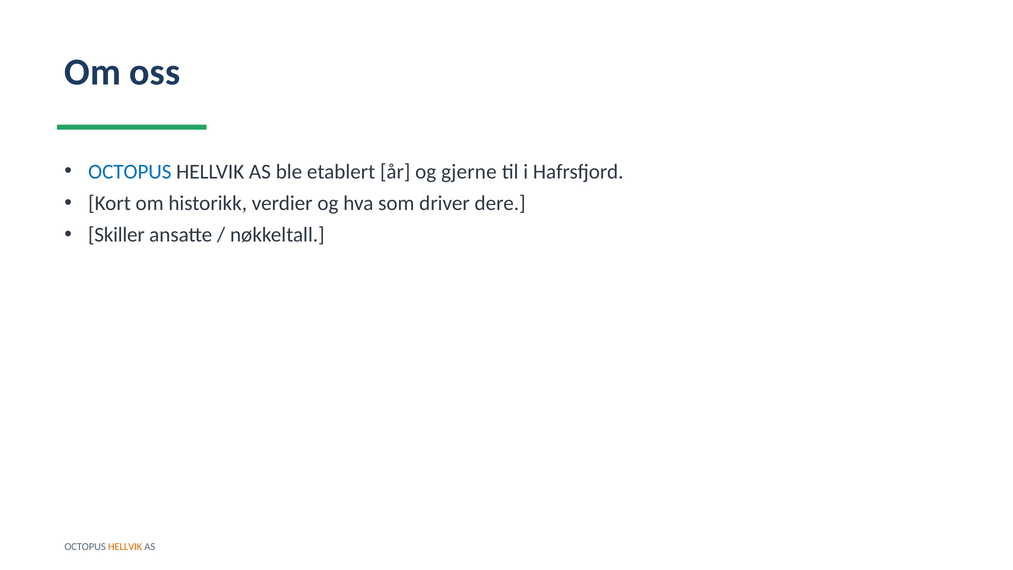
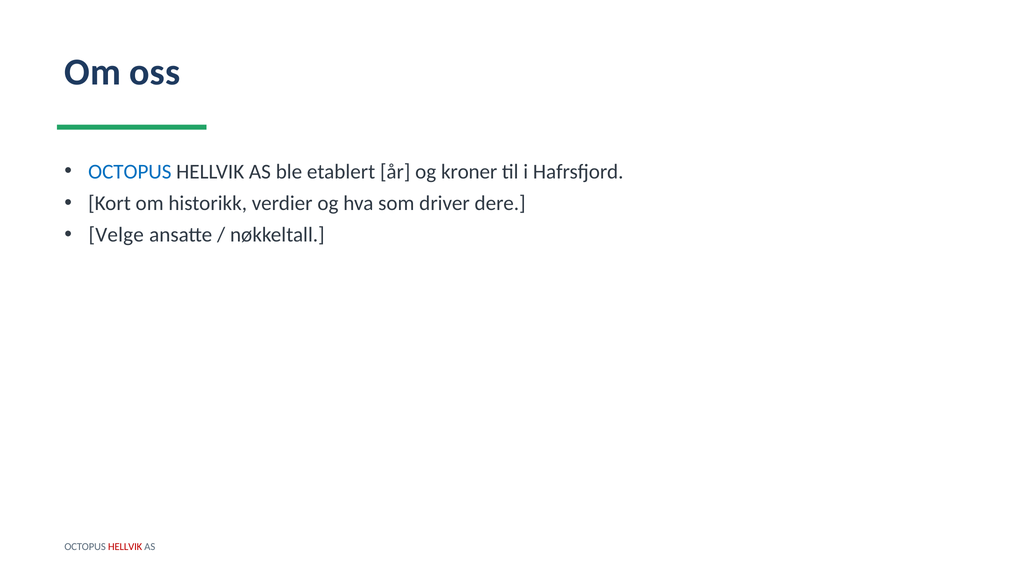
gjerne: gjerne -> kroner
Skiller: Skiller -> Velge
HELLVIK at (125, 547) colour: orange -> red
